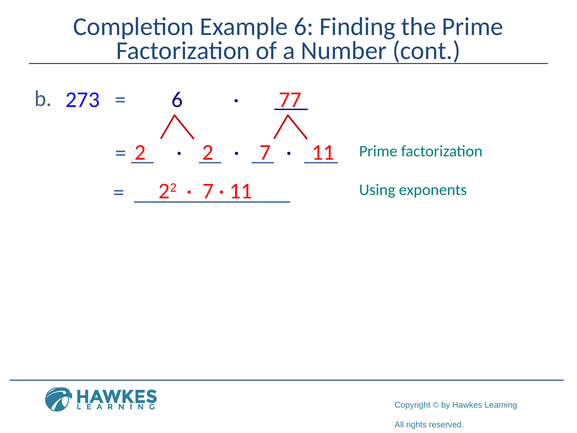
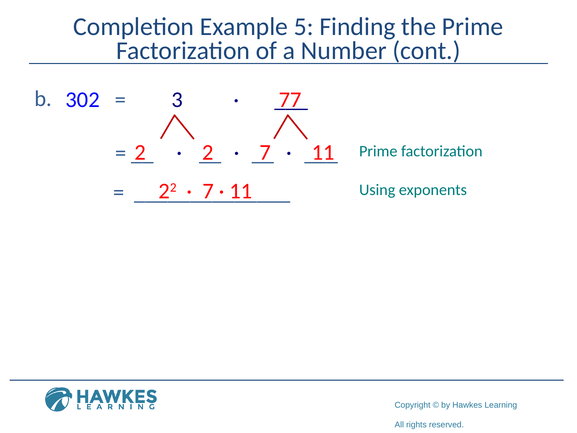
Example 6: 6 -> 5
273: 273 -> 302
6 at (177, 100): 6 -> 3
